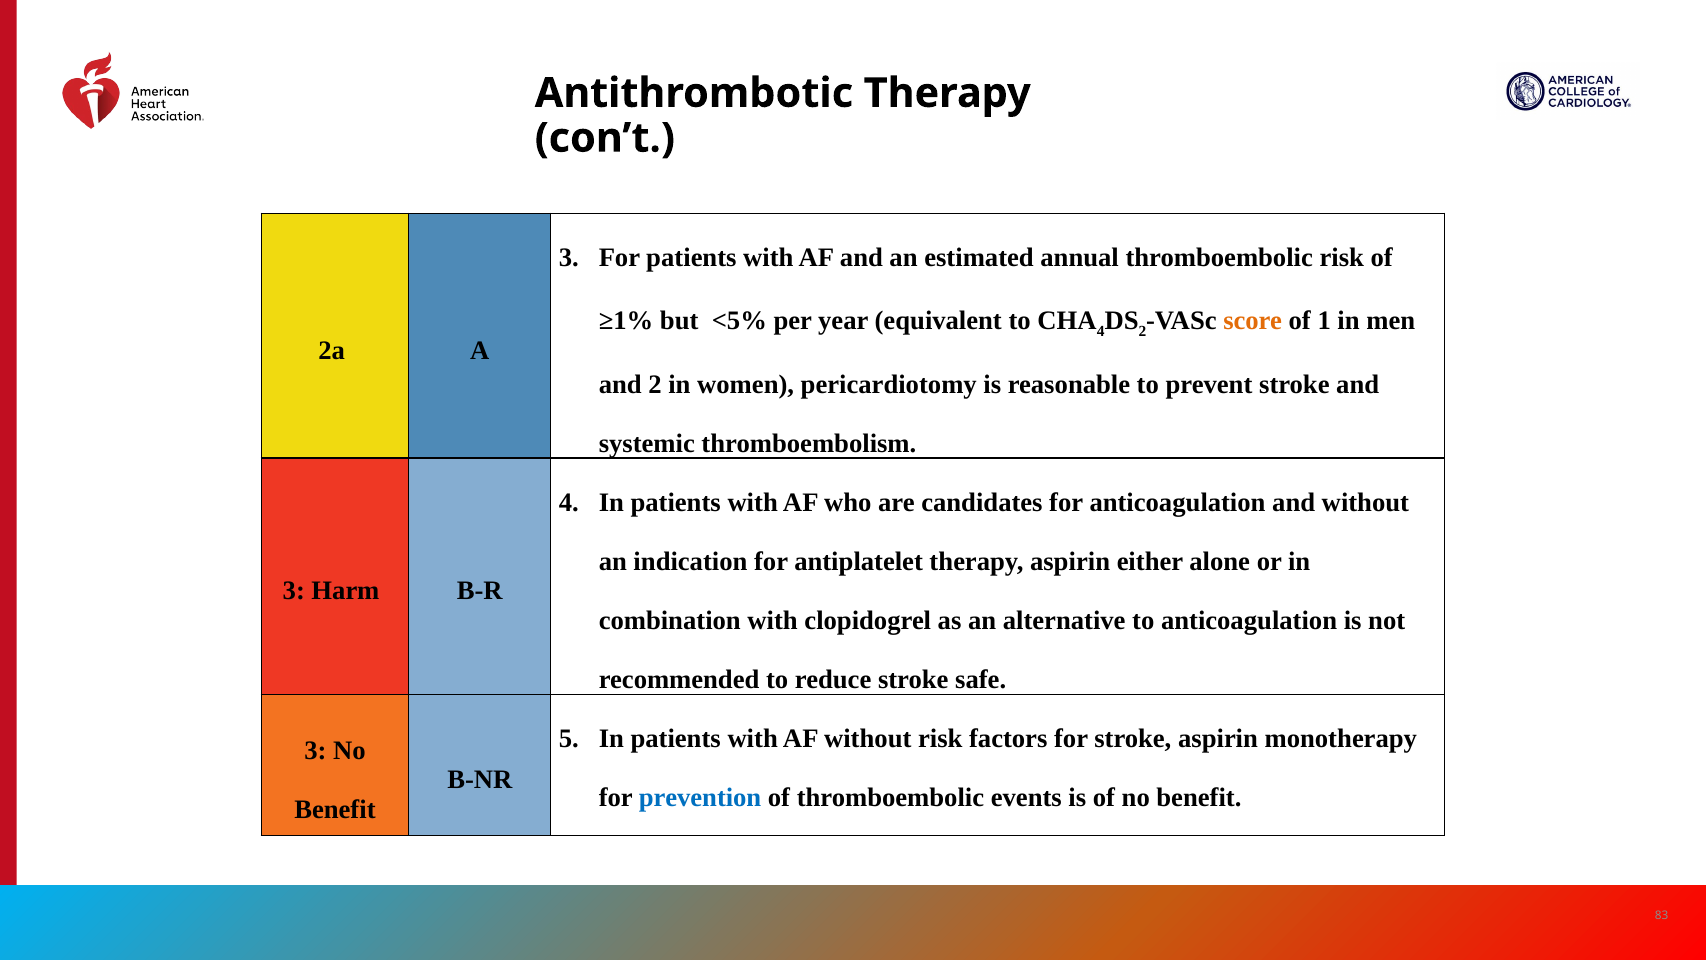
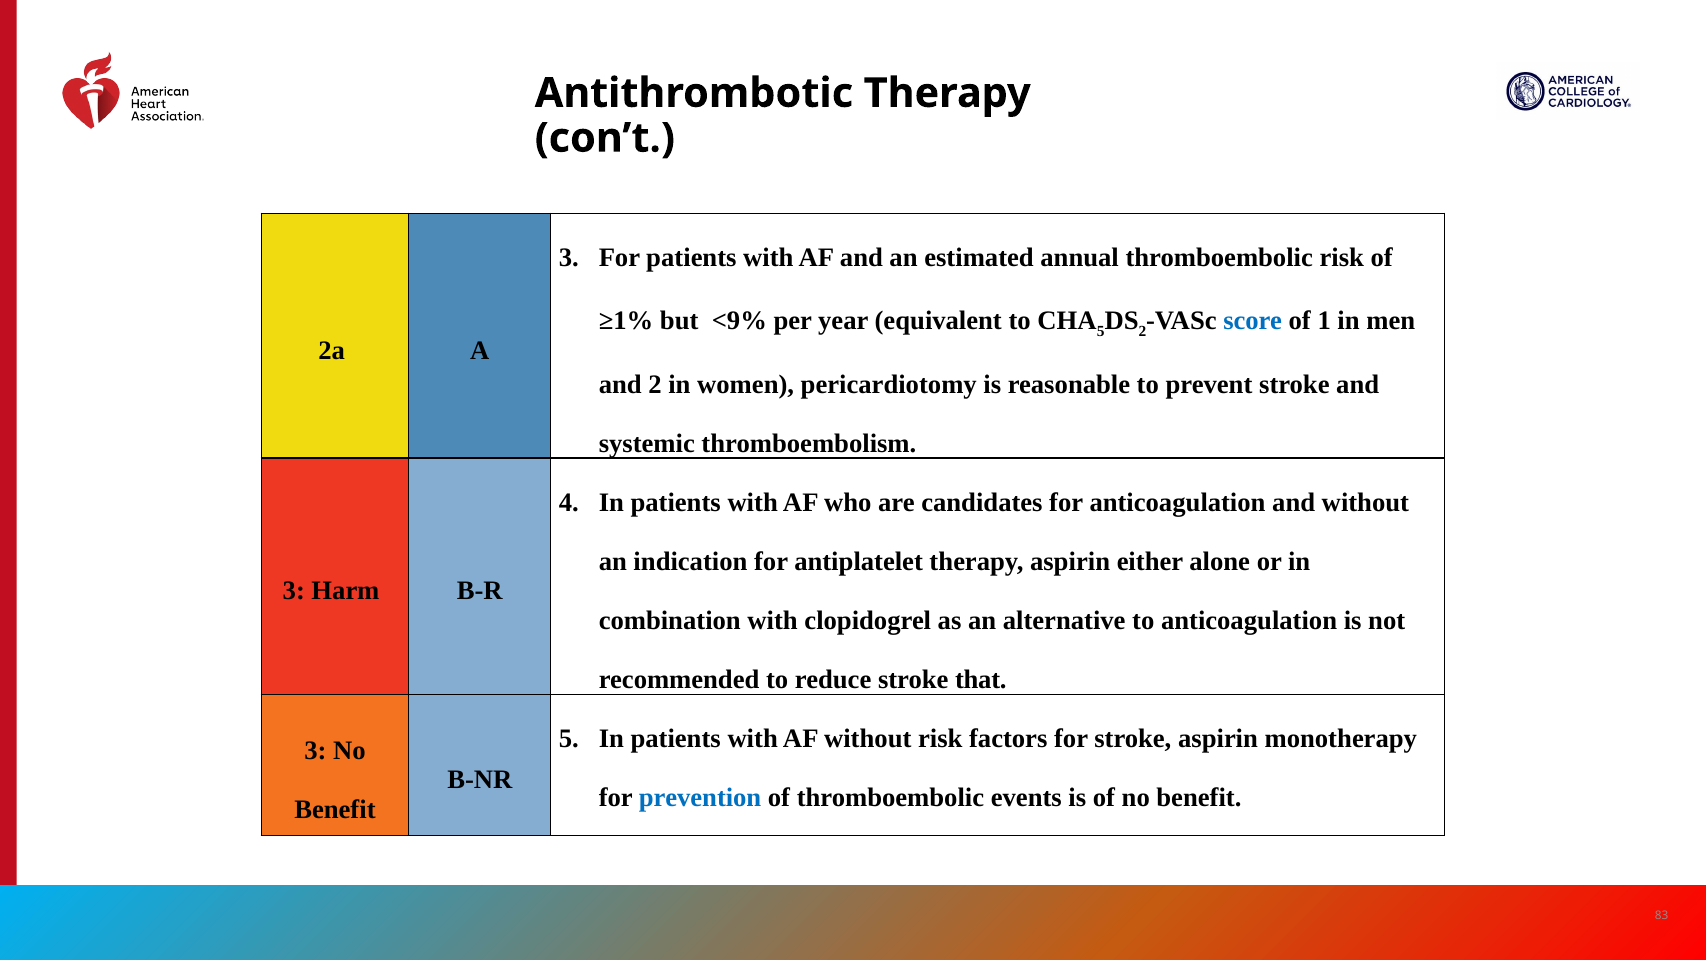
<5%: <5% -> <9%
4 at (1101, 331): 4 -> 5
score colour: orange -> blue
safe: safe -> that
